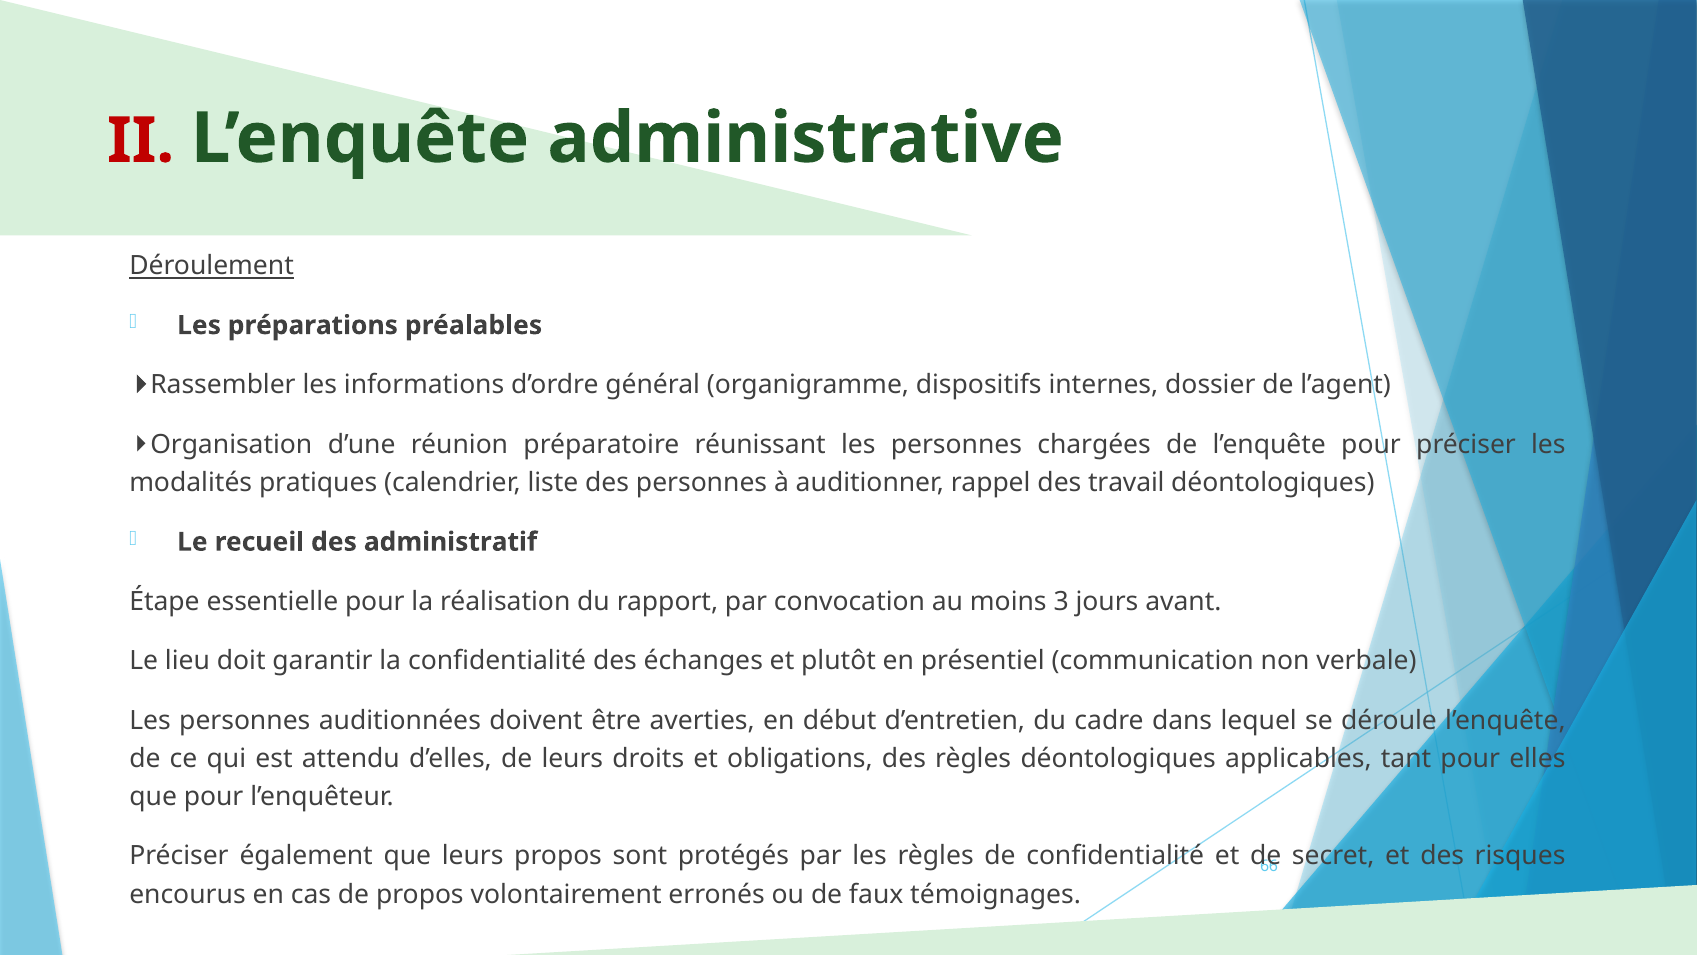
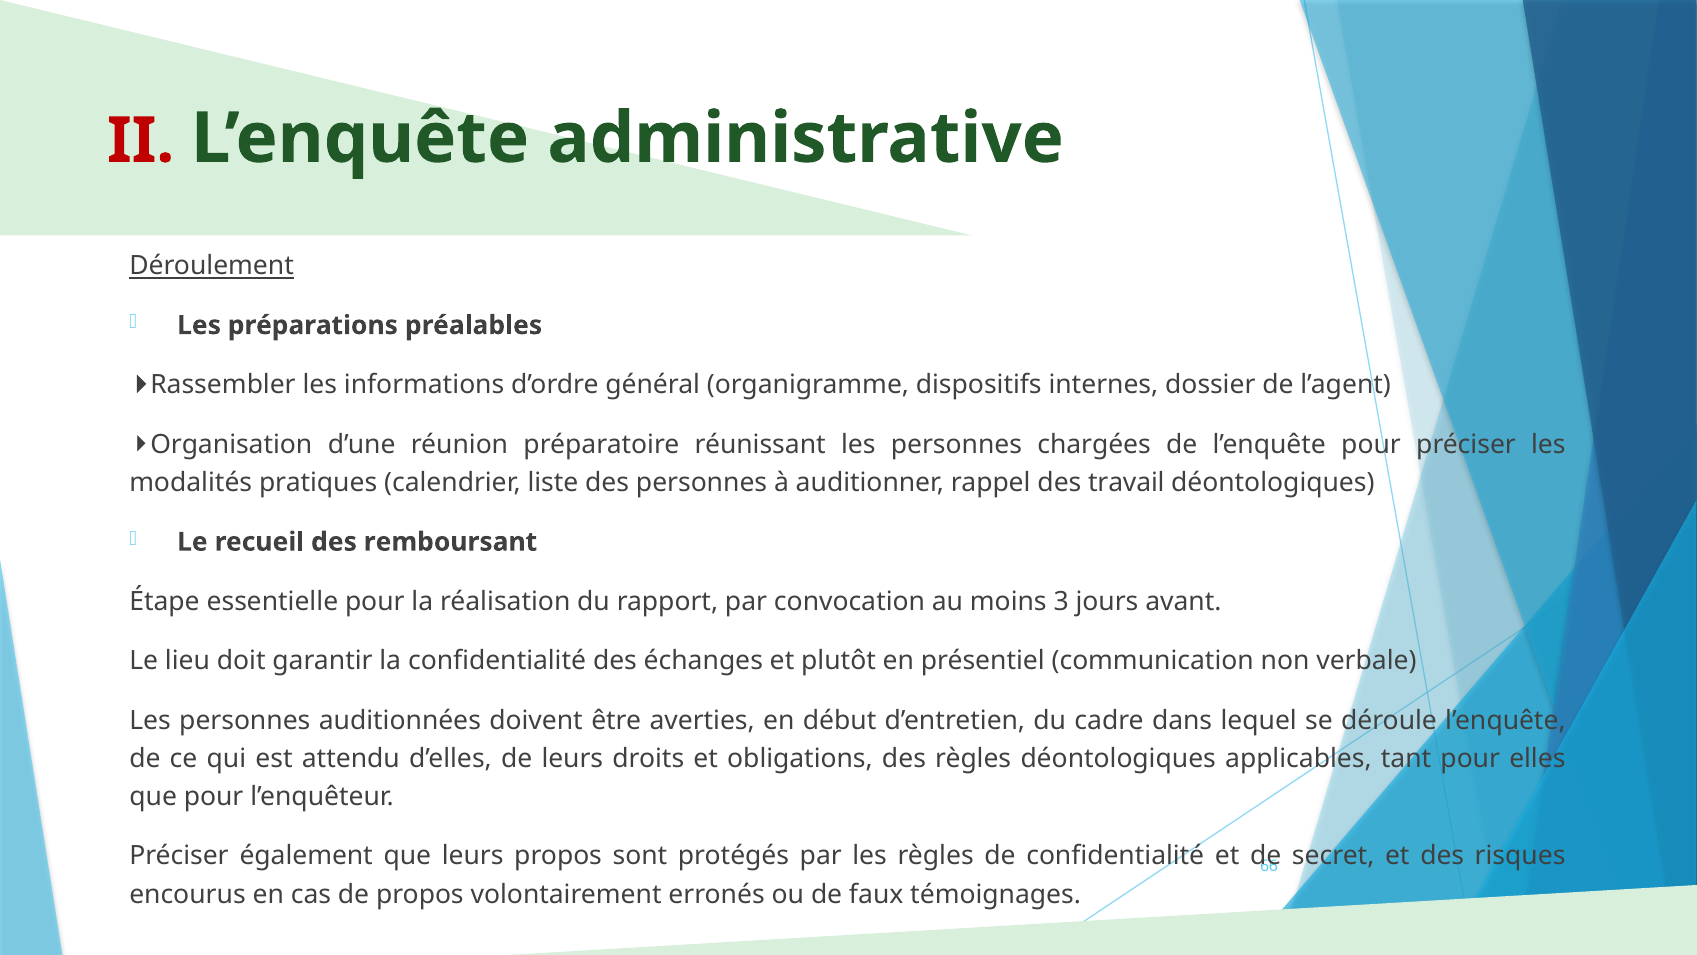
administratif: administratif -> remboursant
